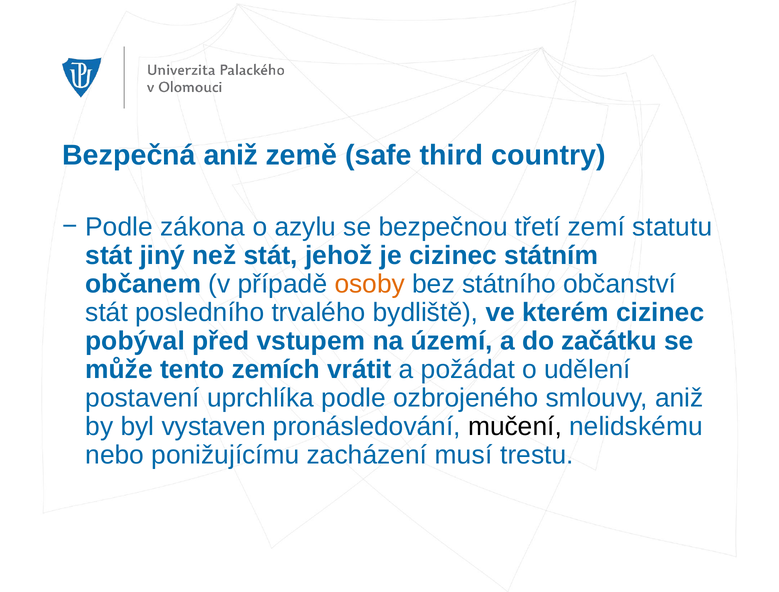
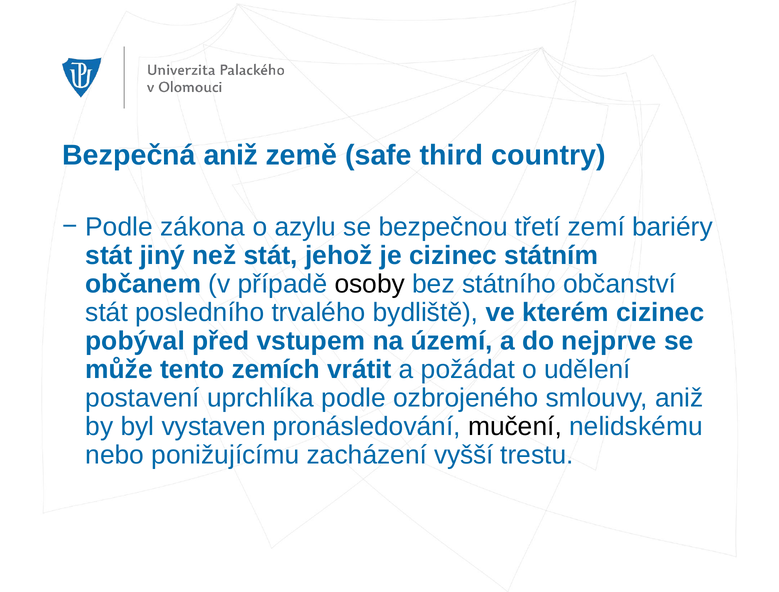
statutu: statutu -> bariéry
osoby colour: orange -> black
začátku: začátku -> nejprve
musí: musí -> vyšší
